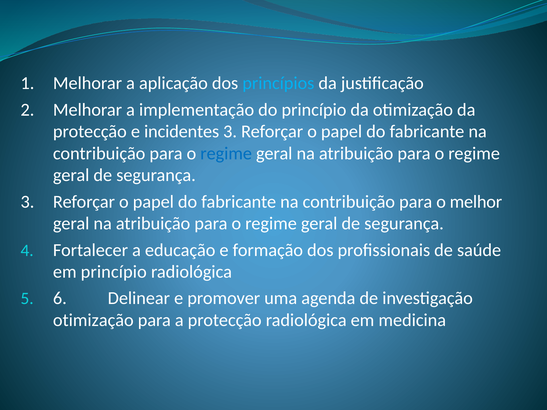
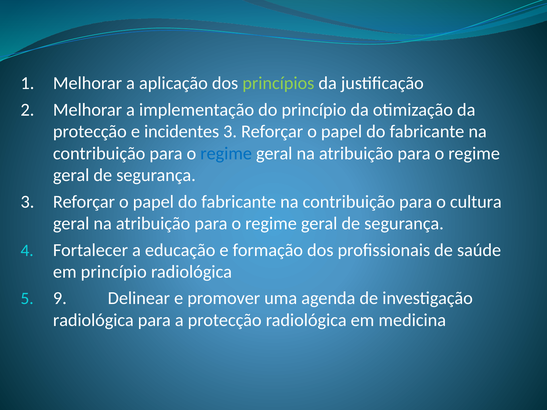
princípios colour: light blue -> light green
melhor: melhor -> cultura
6: 6 -> 9
otimização at (93, 320): otimização -> radiológica
